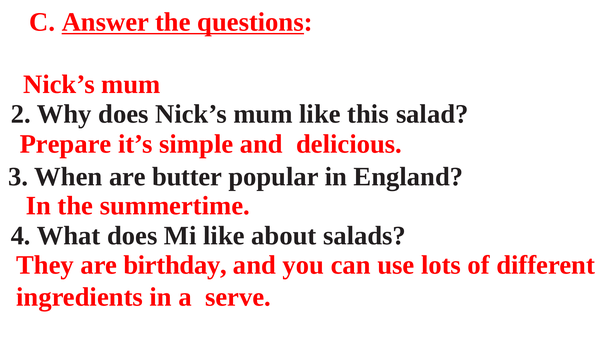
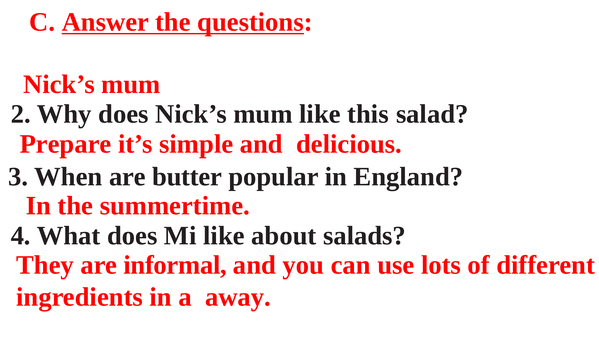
birthday: birthday -> informal
serve: serve -> away
